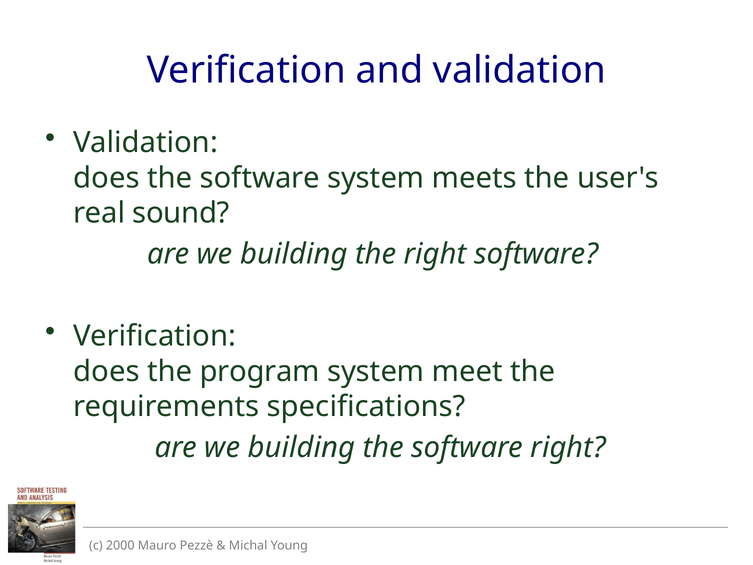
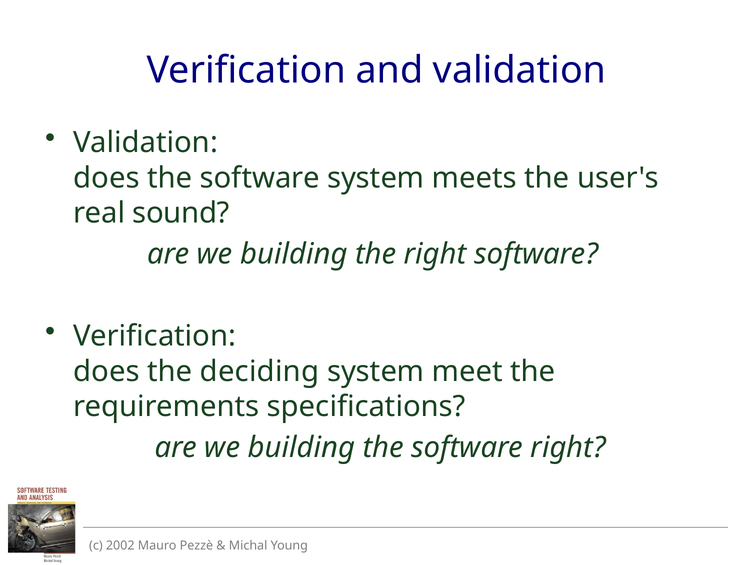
program: program -> deciding
2000: 2000 -> 2002
